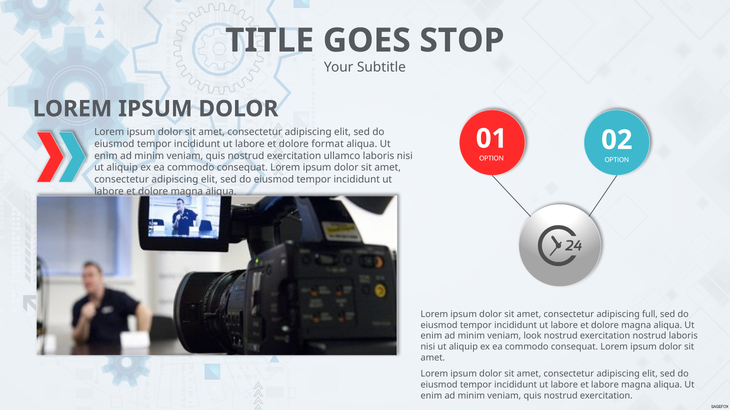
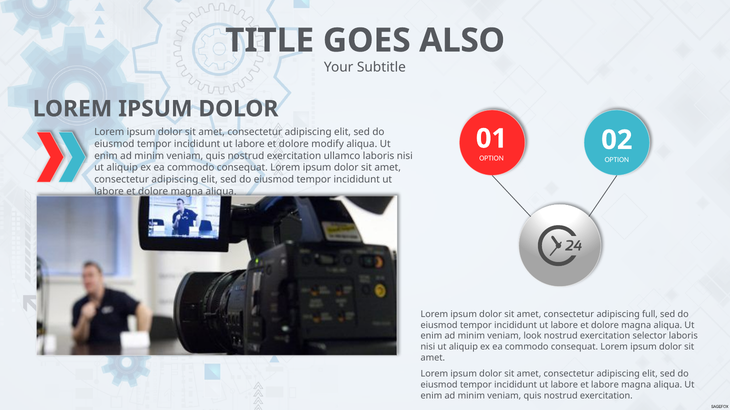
STOP: STOP -> ALSO
format: format -> modify
exercitation nostrud: nostrud -> selector
